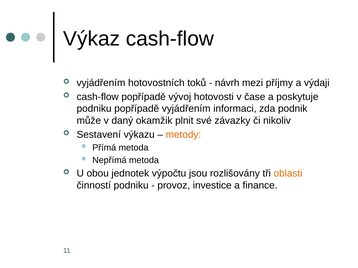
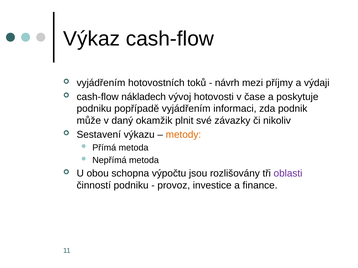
cash-flow popřípadě: popřípadě -> nákladech
jednotek: jednotek -> schopna
oblasti colour: orange -> purple
